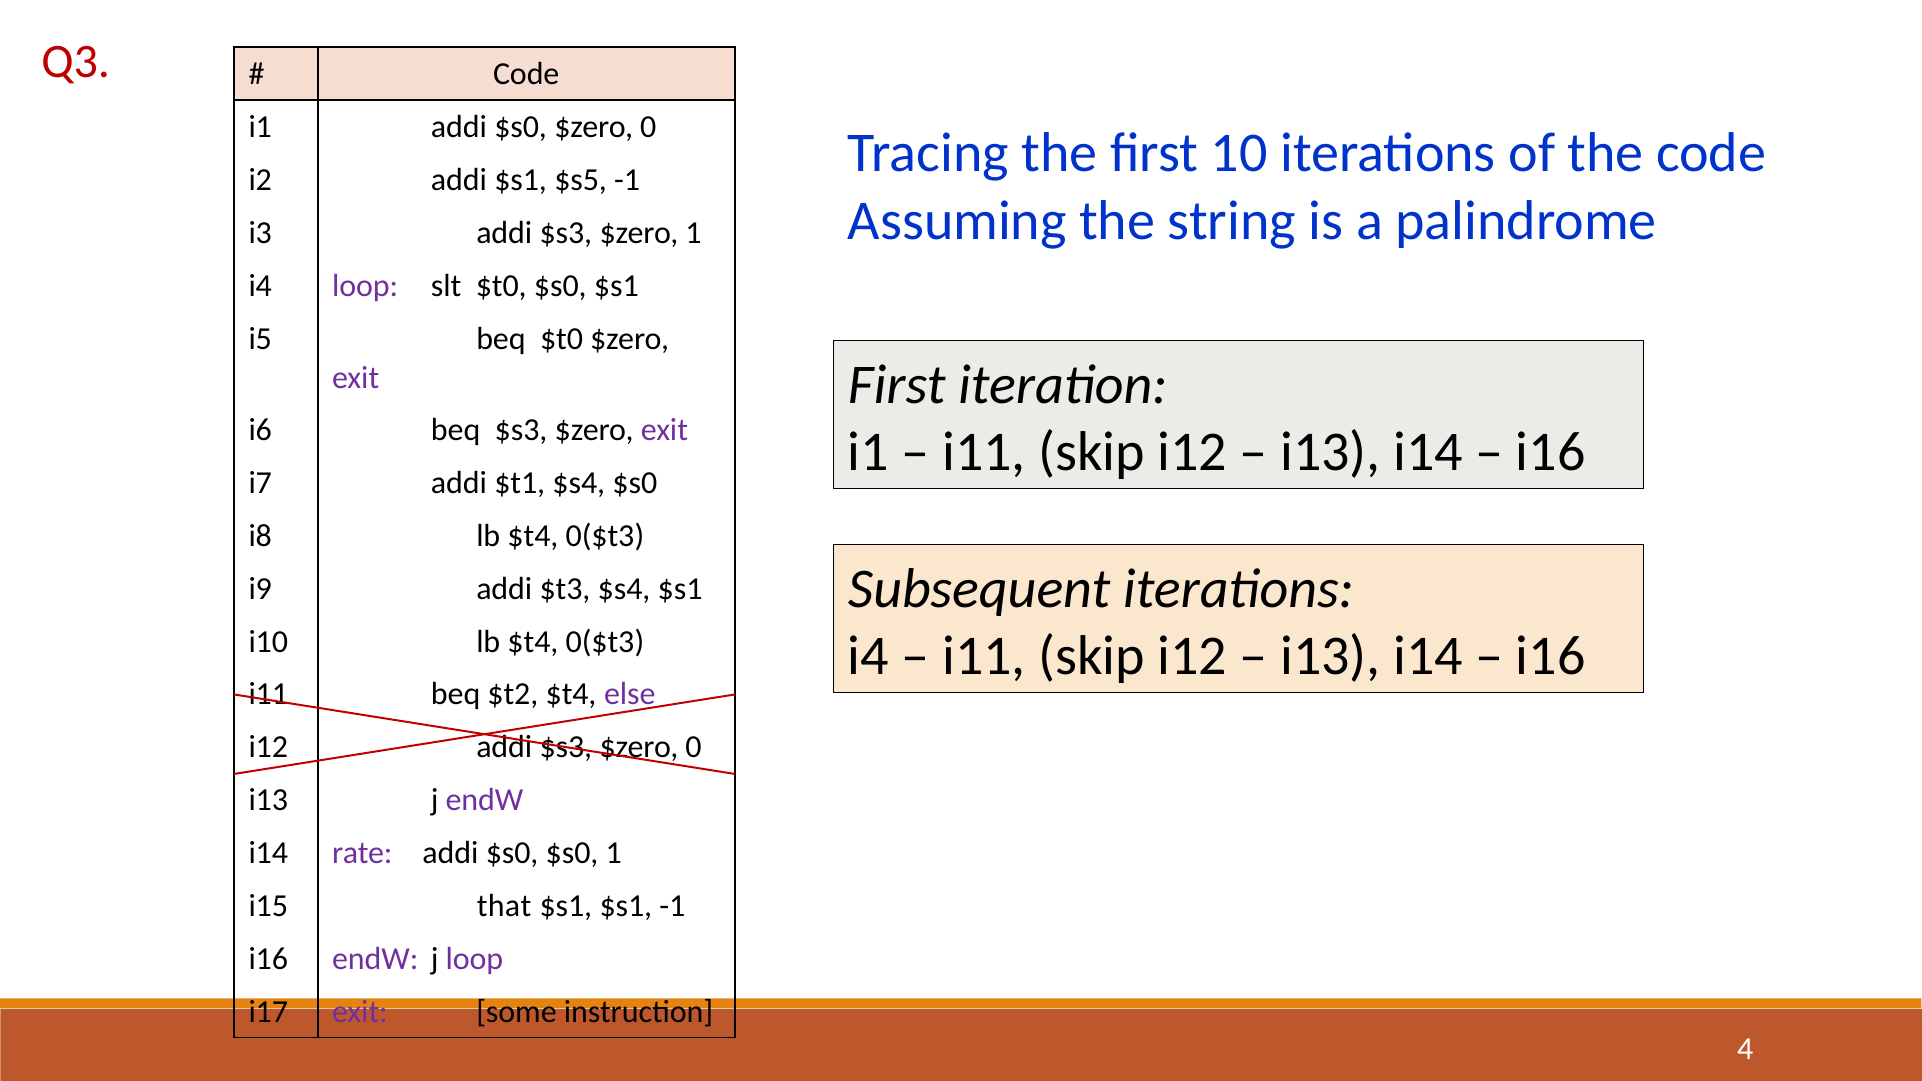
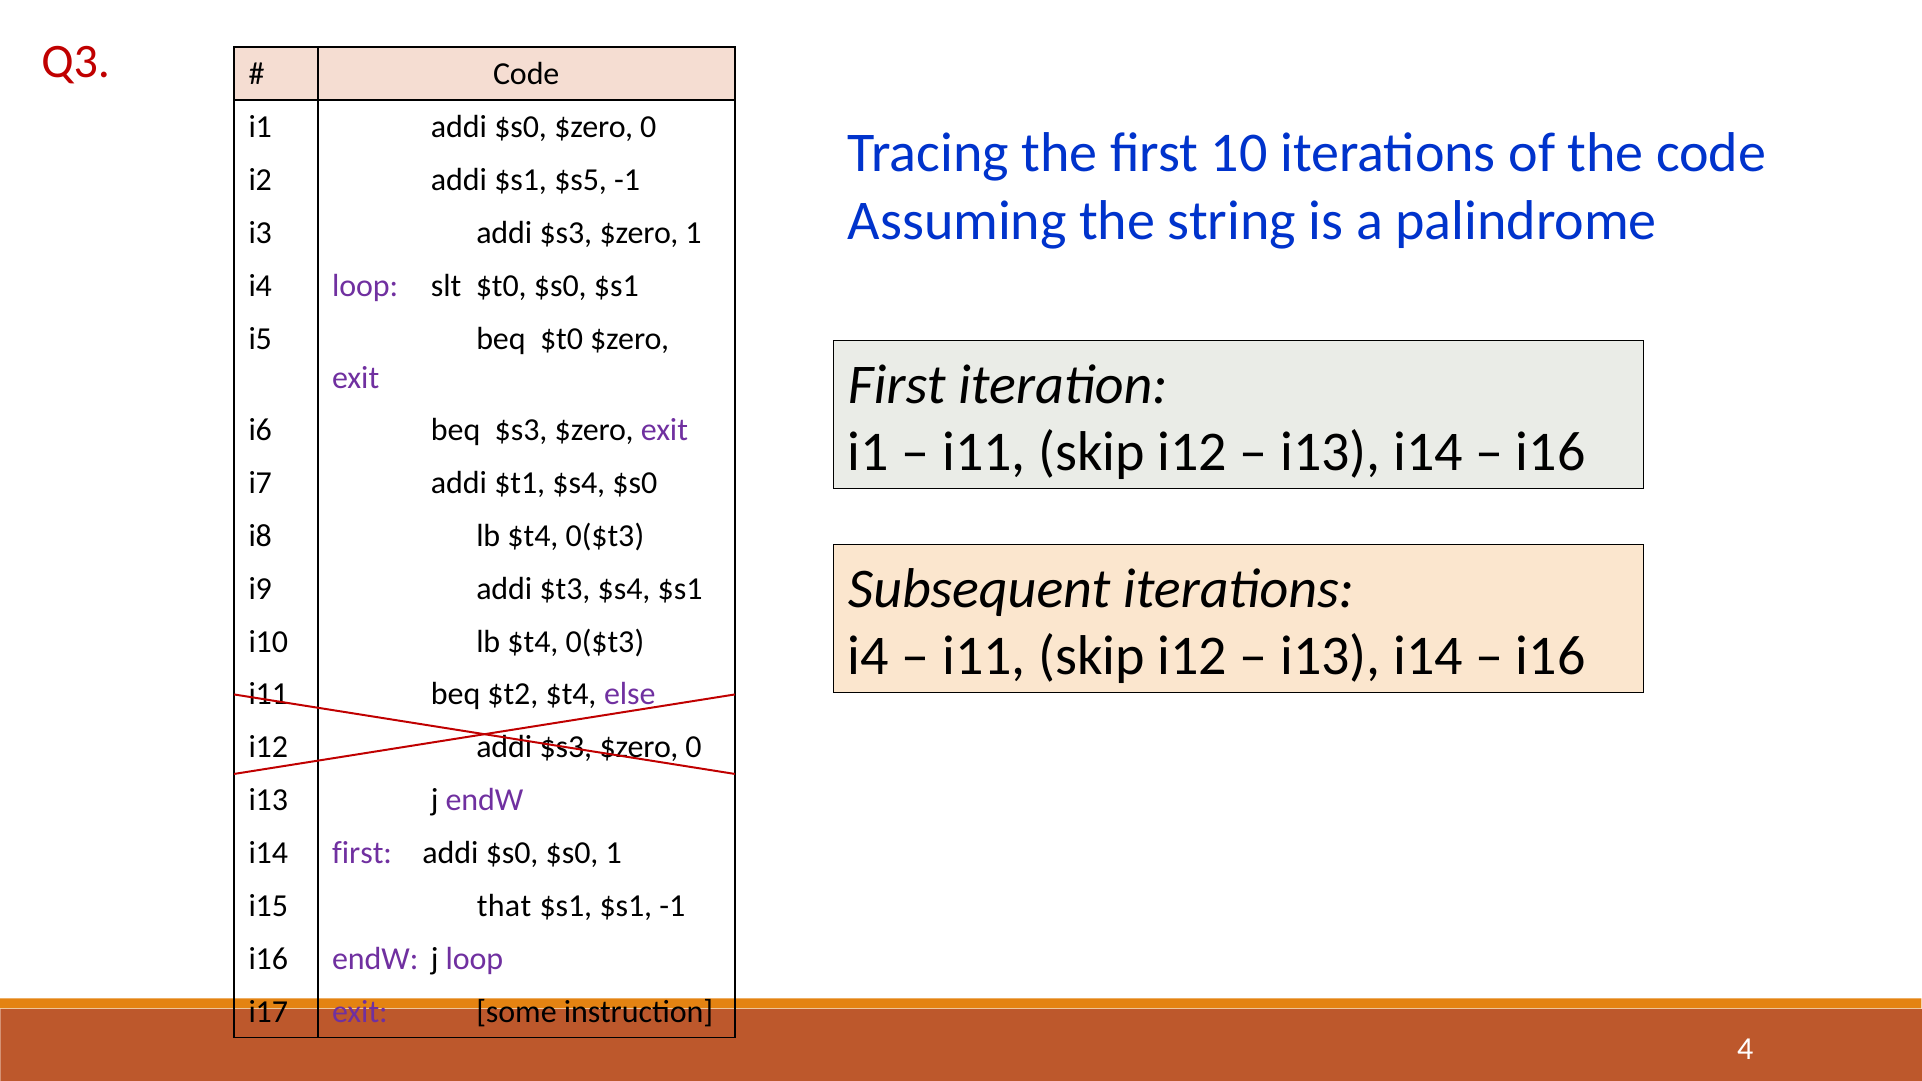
i14 rate: rate -> first
